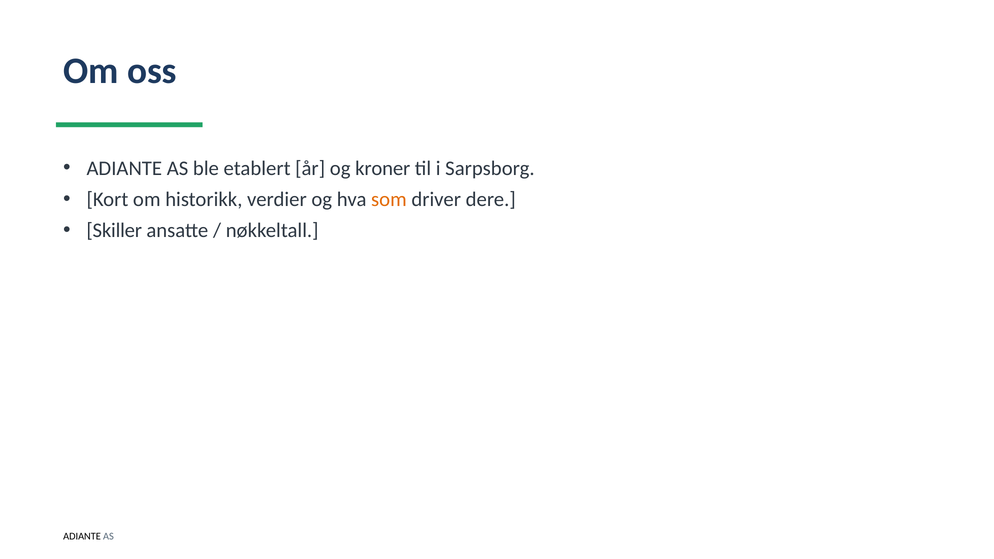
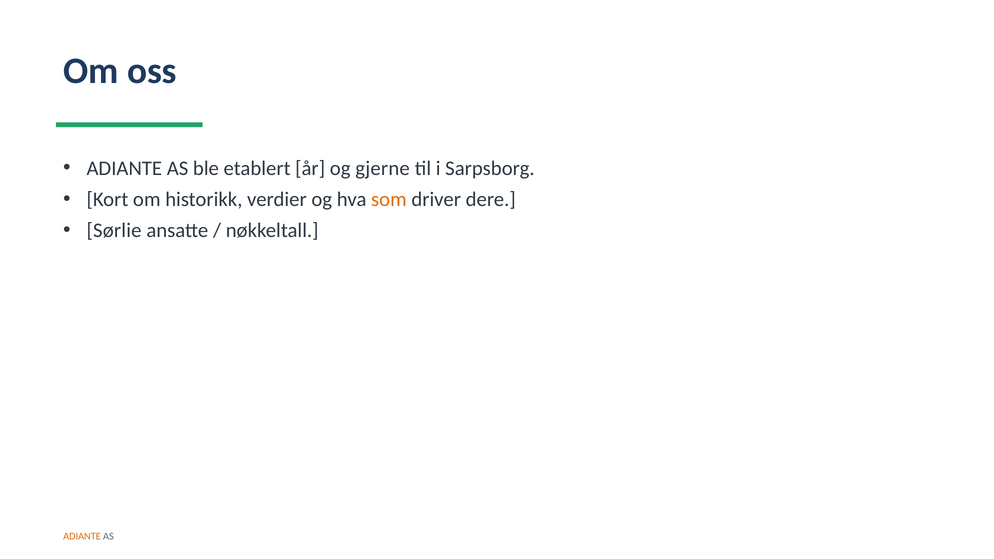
kroner: kroner -> gjerne
Skiller: Skiller -> Sørlie
ADIANTE at (82, 536) colour: black -> orange
